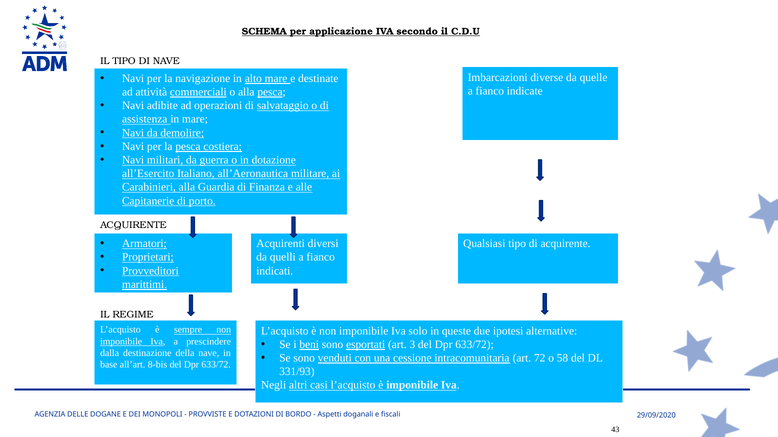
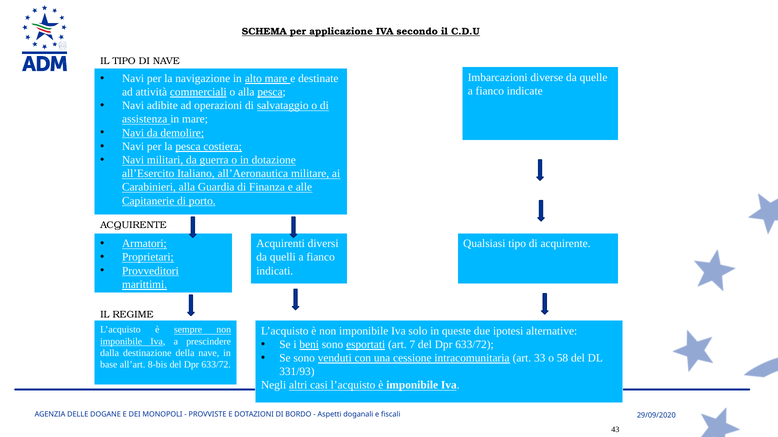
3: 3 -> 7
72: 72 -> 33
